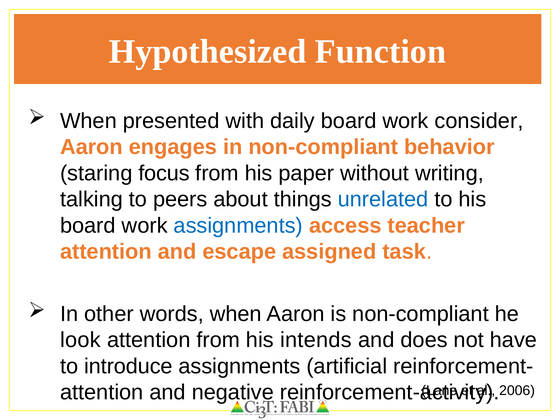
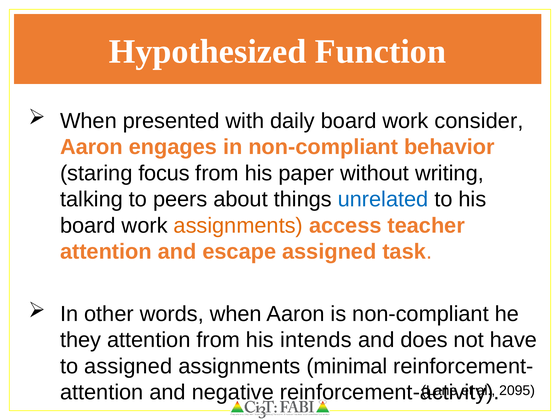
assignments at (238, 225) colour: blue -> orange
look: look -> they
to introduce: introduce -> assigned
artificial: artificial -> minimal
2006: 2006 -> 2095
